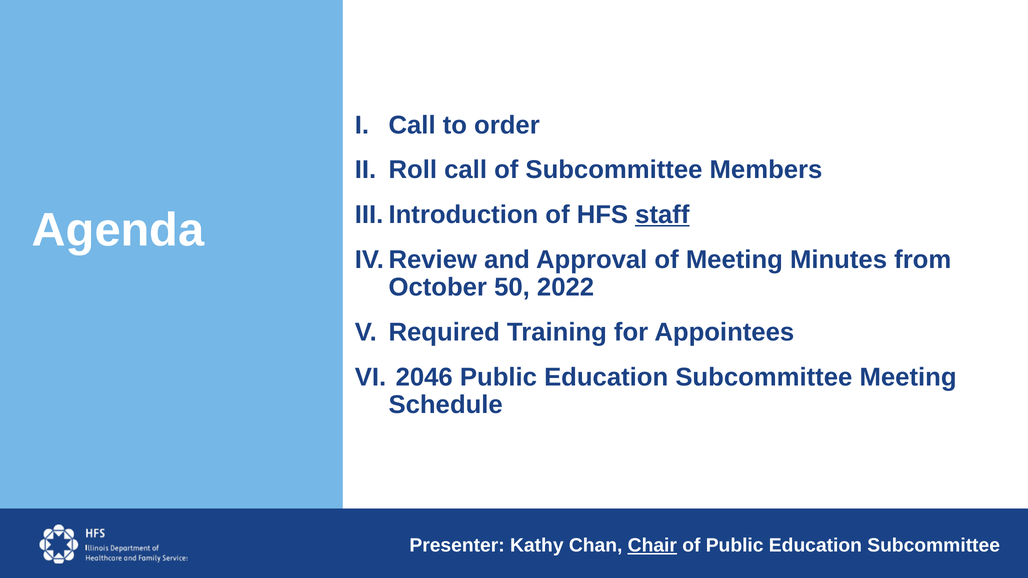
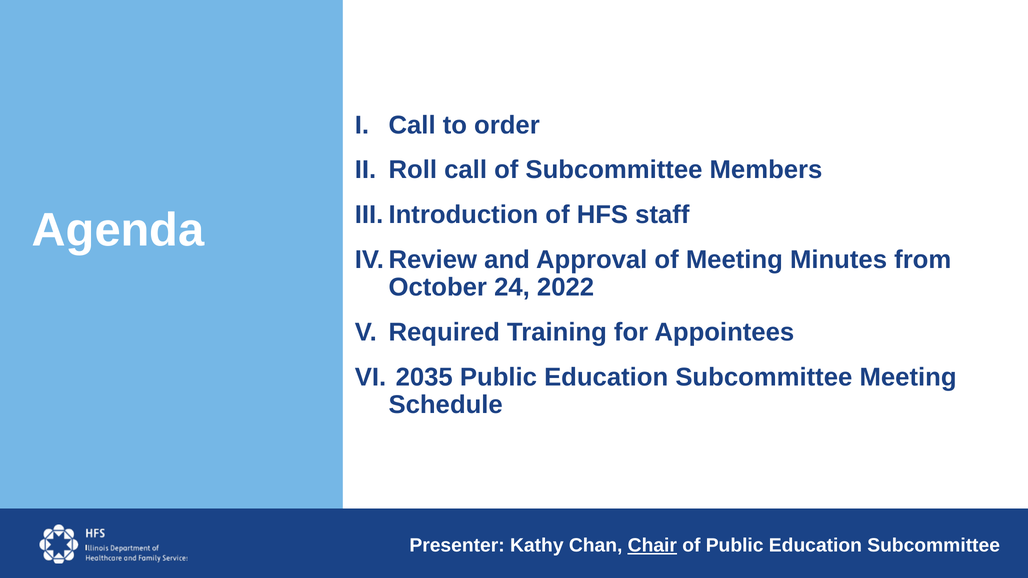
staff underline: present -> none
50: 50 -> 24
2046: 2046 -> 2035
